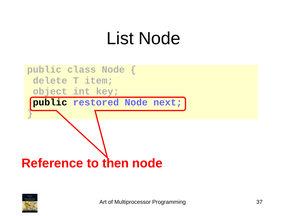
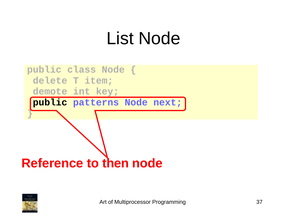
object: object -> demote
restored: restored -> patterns
